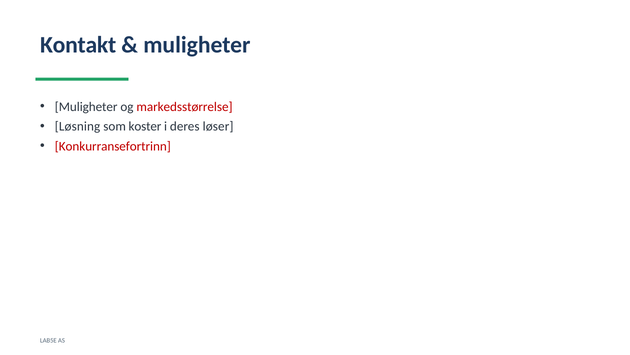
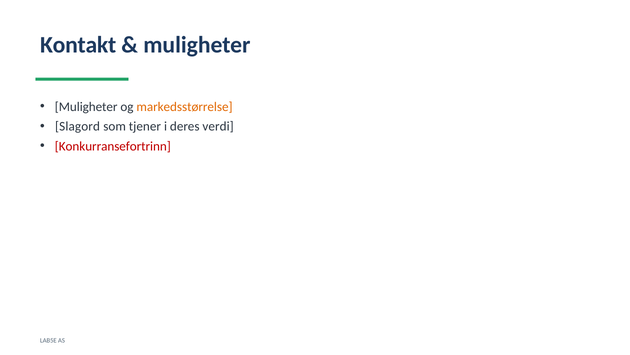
markedsstørrelse colour: red -> orange
Løsning: Løsning -> Slagord
koster: koster -> tjener
løser: løser -> verdi
